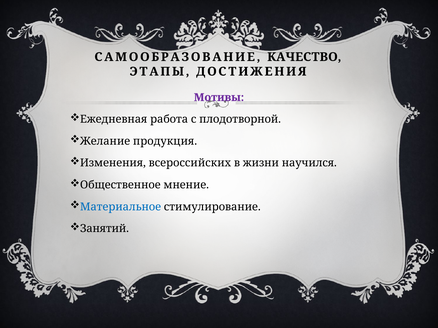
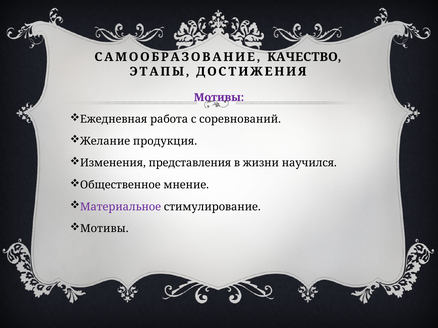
плодотворной: плодотворной -> соревнований
всероссийских: всероссийских -> представления
Материальное colour: blue -> purple
Занятий at (104, 229): Занятий -> Мотивы
